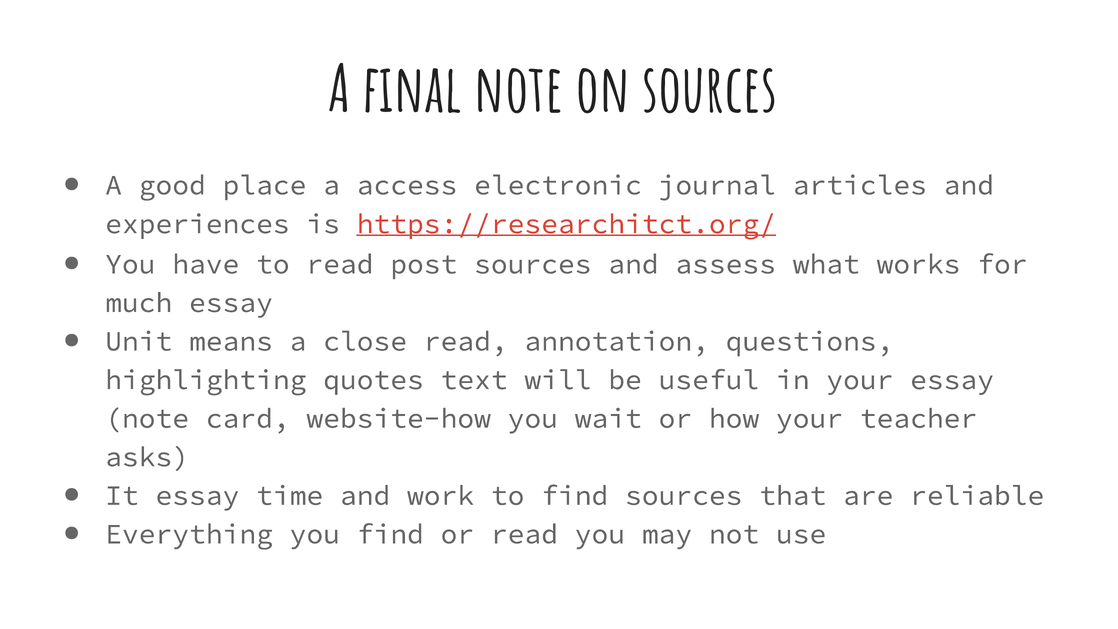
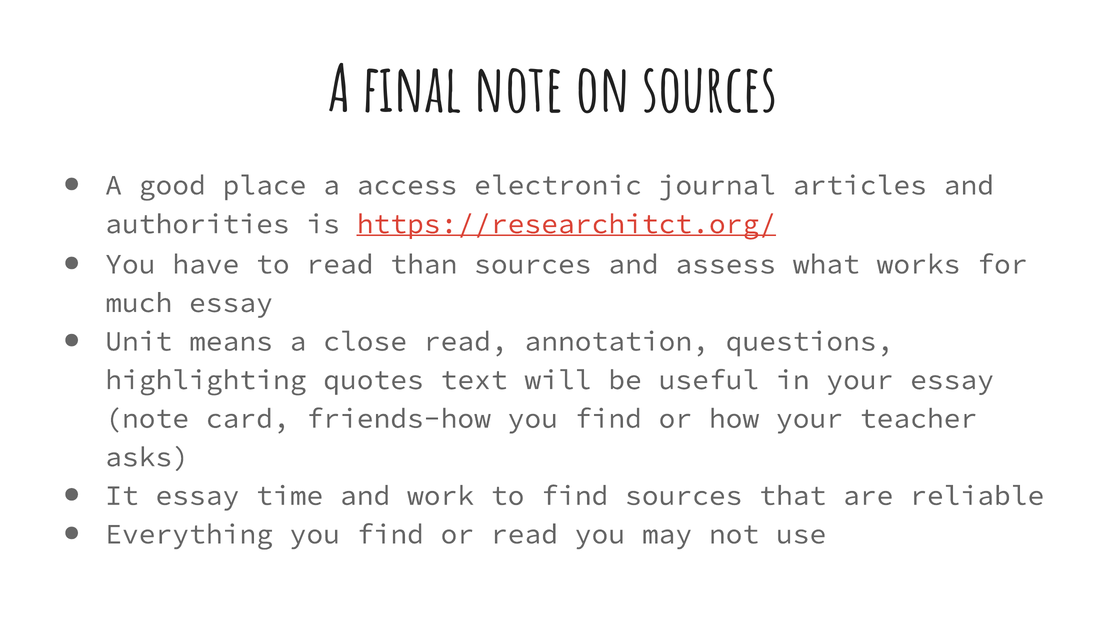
experiences: experiences -> authorities
post: post -> than
website-how: website-how -> friends-how
wait at (608, 418): wait -> find
